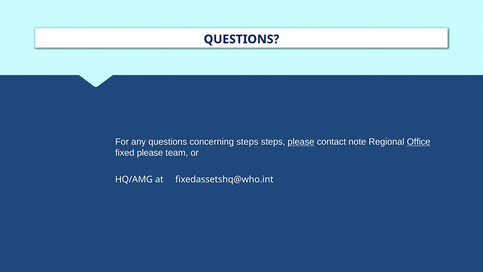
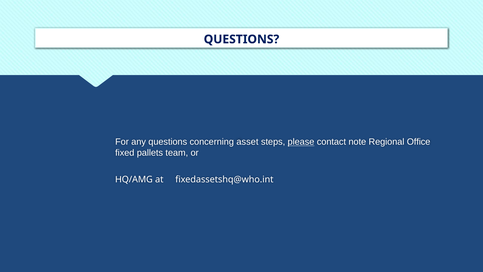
concerning steps: steps -> asset
Office underline: present -> none
fixed please: please -> pallets
